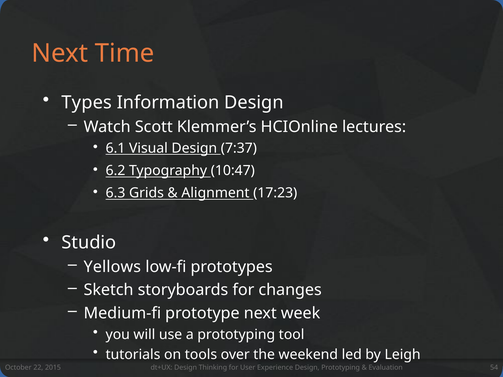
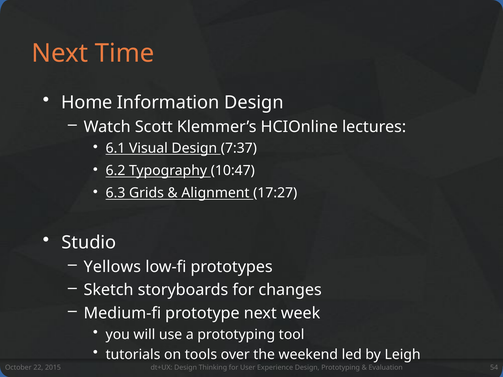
Types: Types -> Home
17:23: 17:23 -> 17:27
